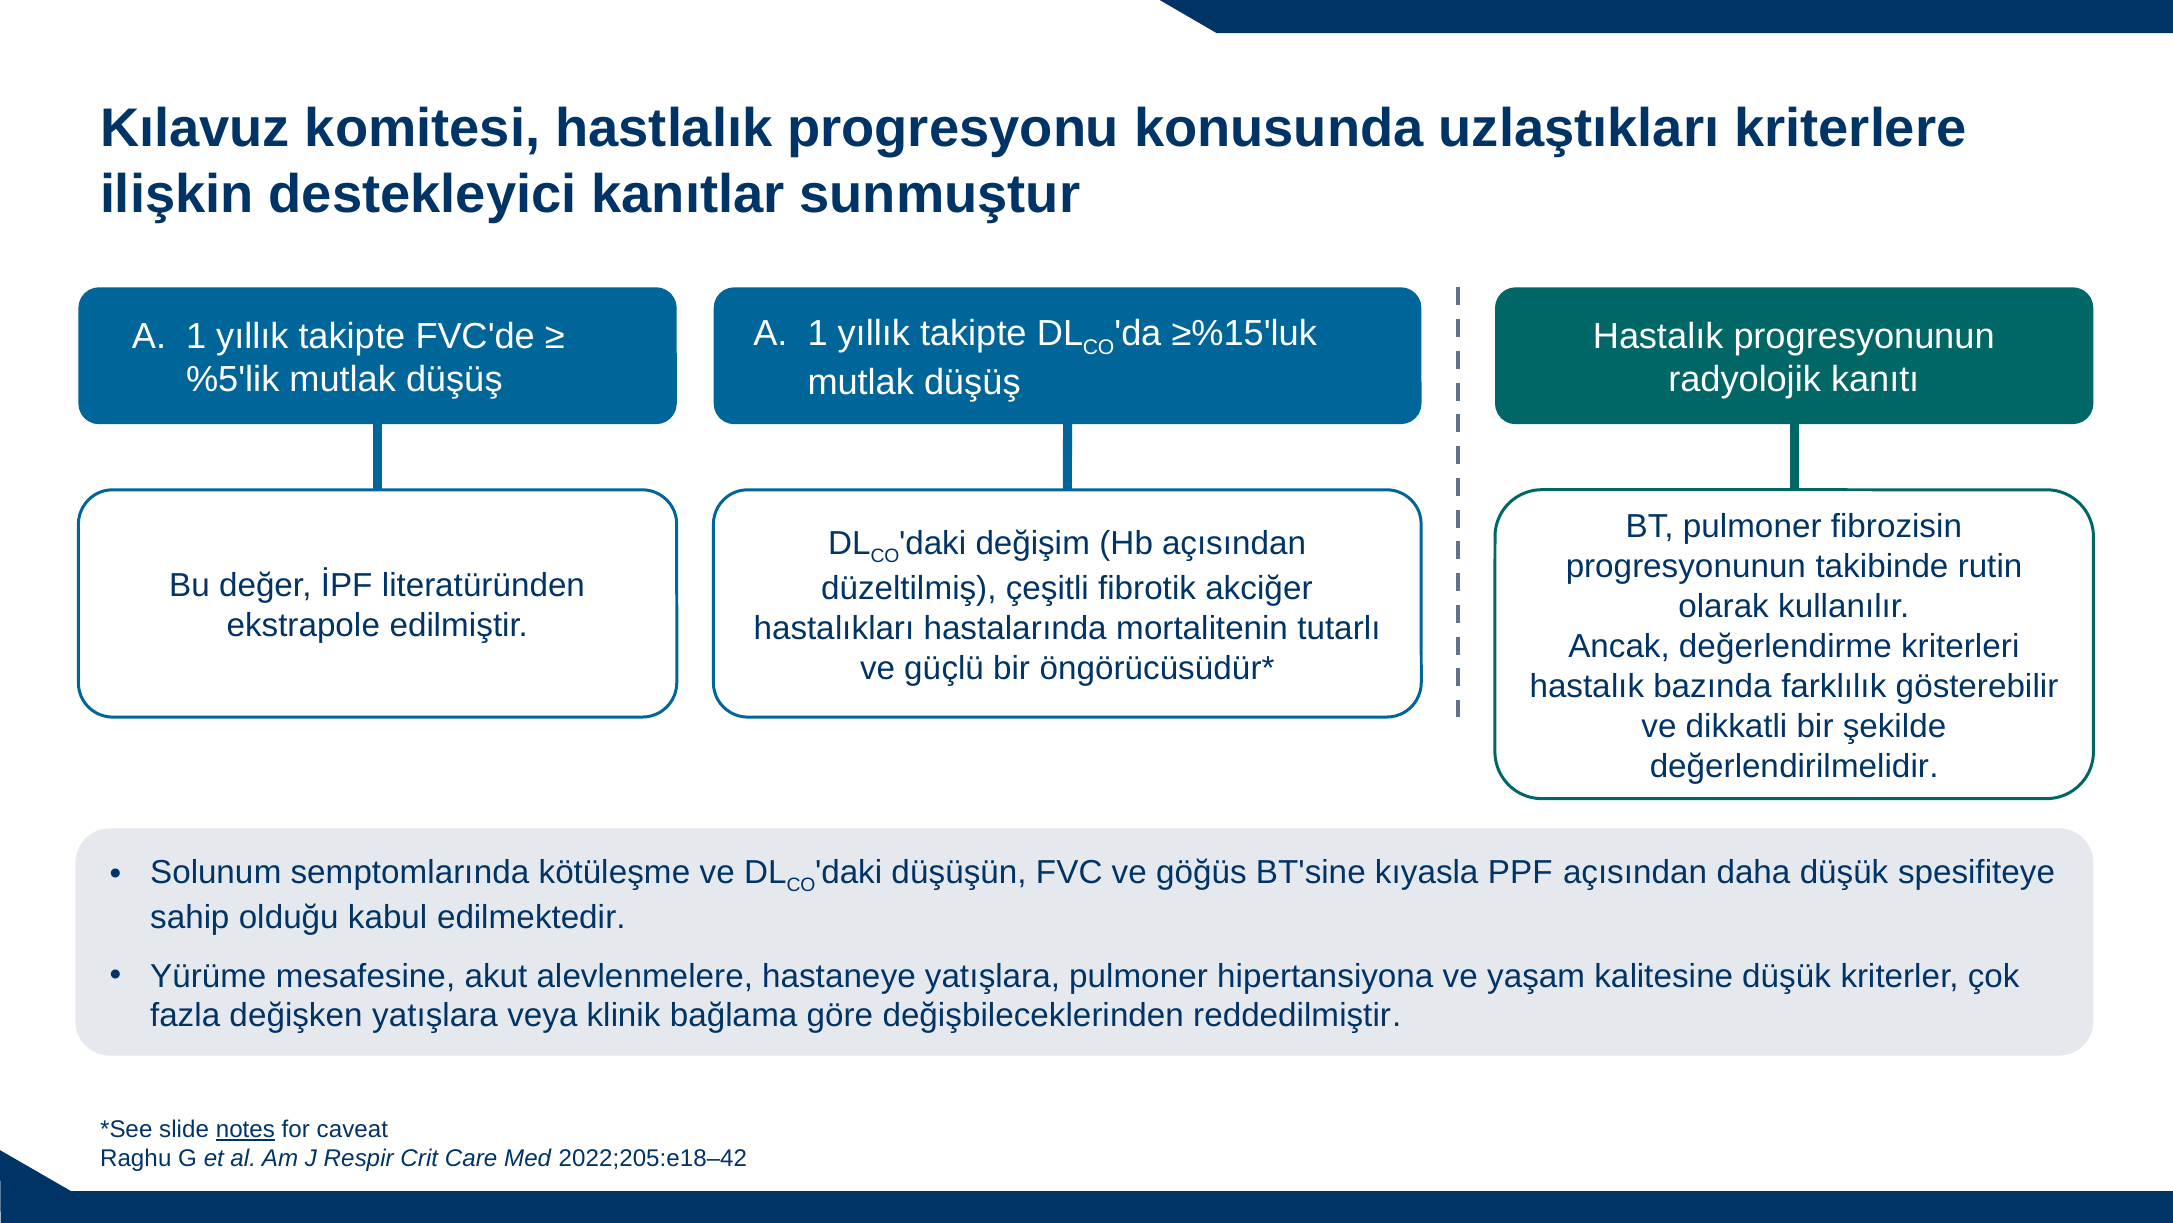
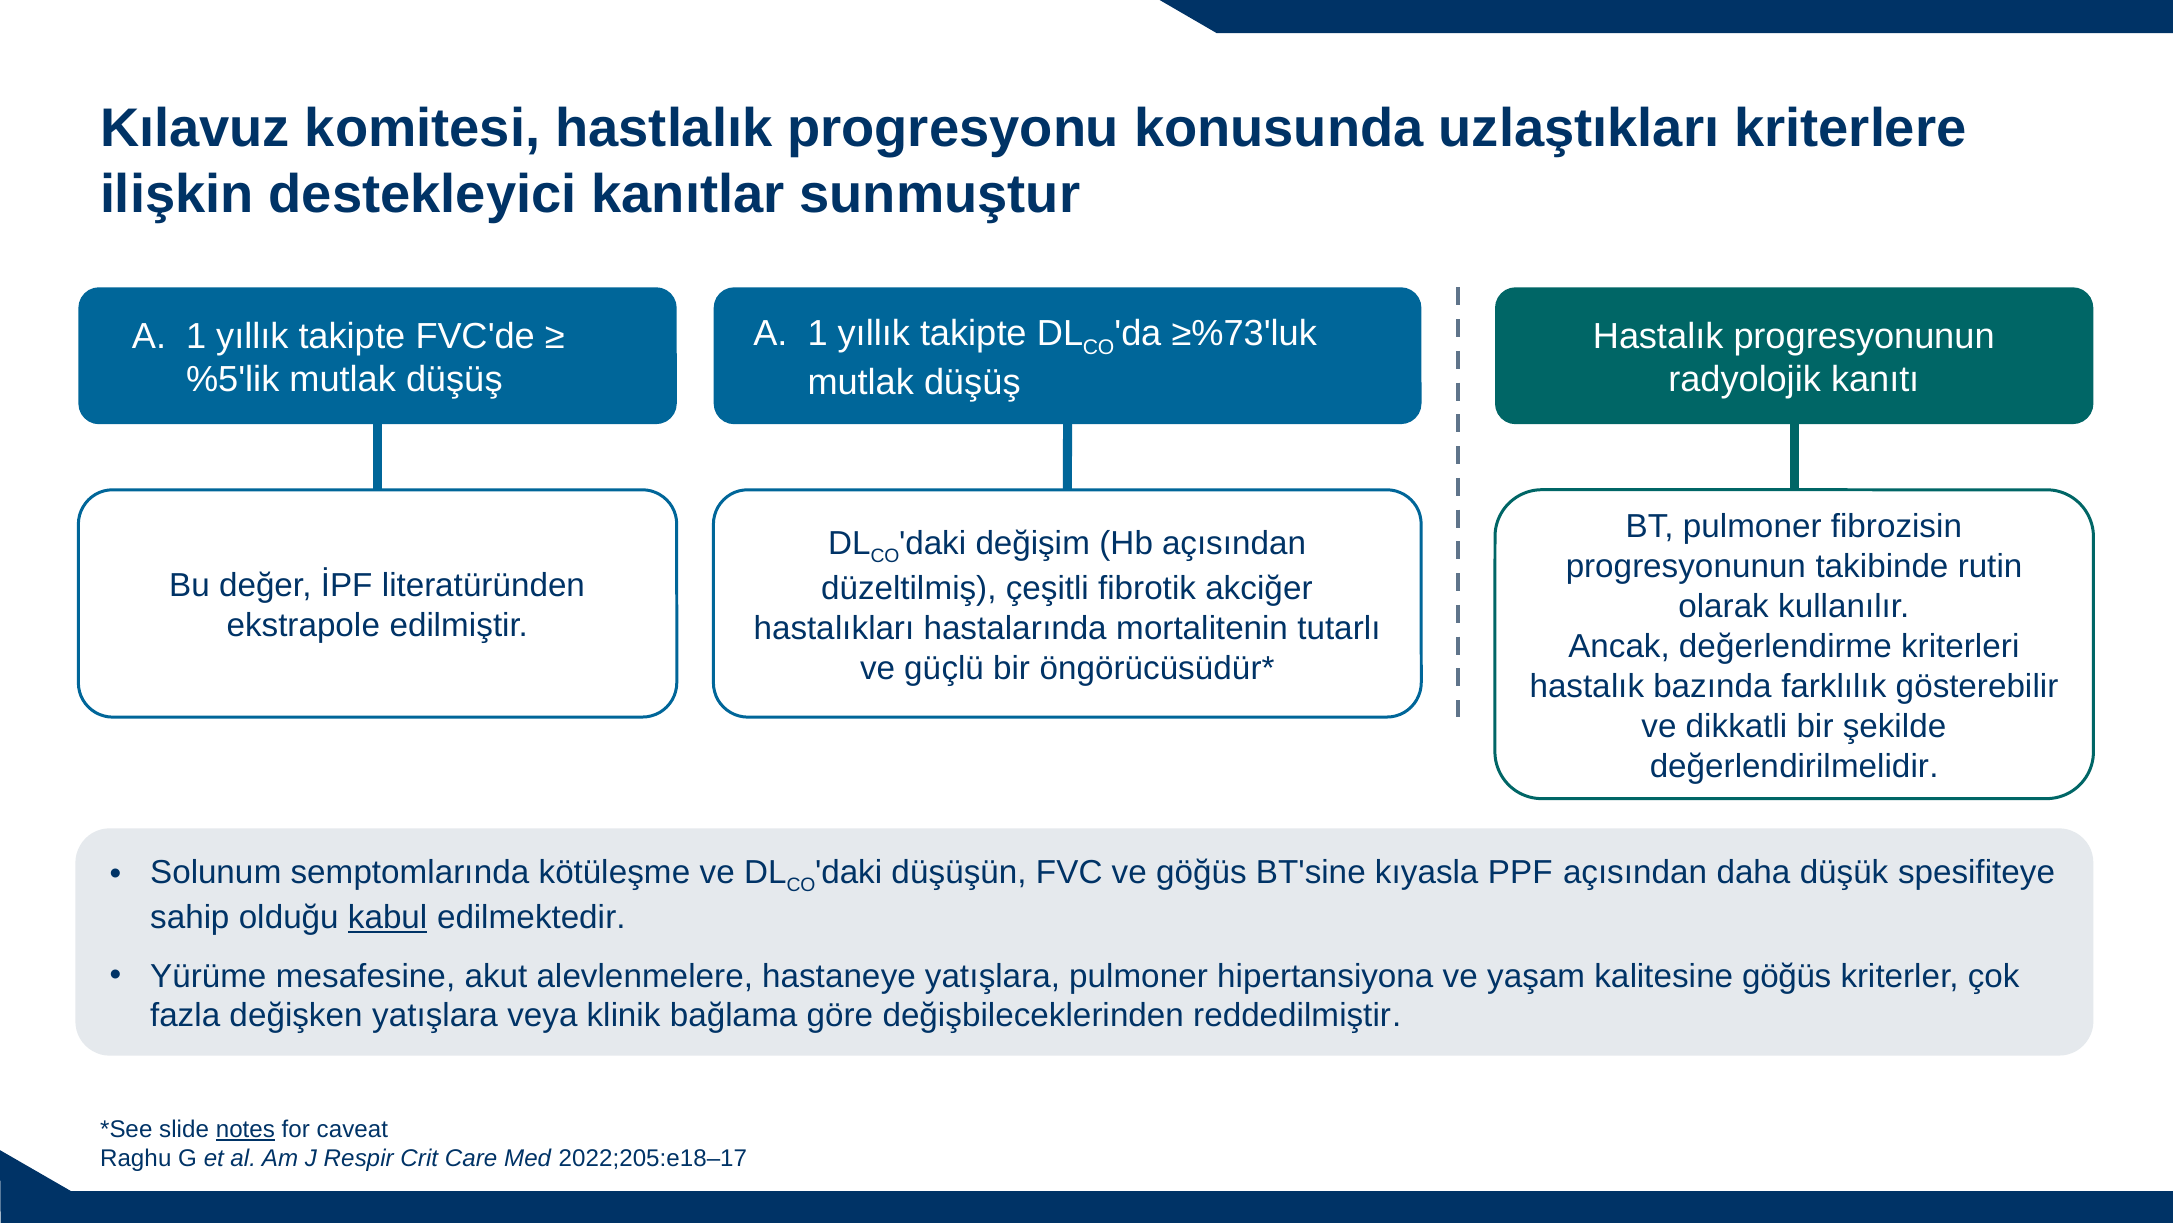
≥%15'luk: ≥%15'luk -> ≥%73'luk
kabul underline: none -> present
kalitesine düşük: düşük -> göğüs
2022;205:e18–42: 2022;205:e18–42 -> 2022;205:e18–17
